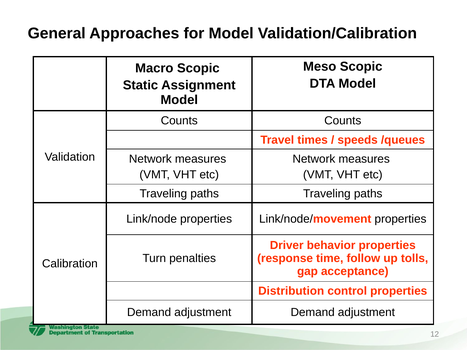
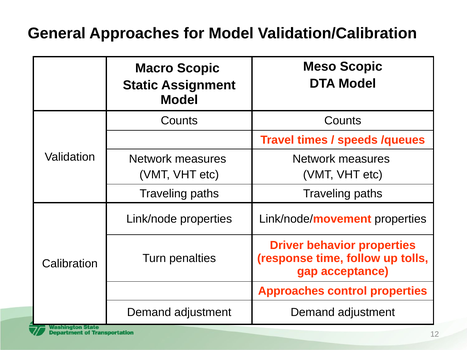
Distribution at (291, 291): Distribution -> Approaches
